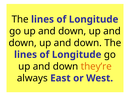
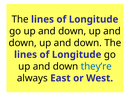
they’re colour: orange -> blue
